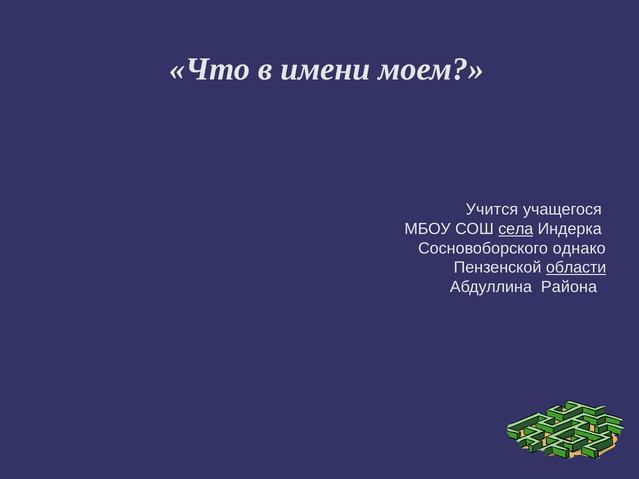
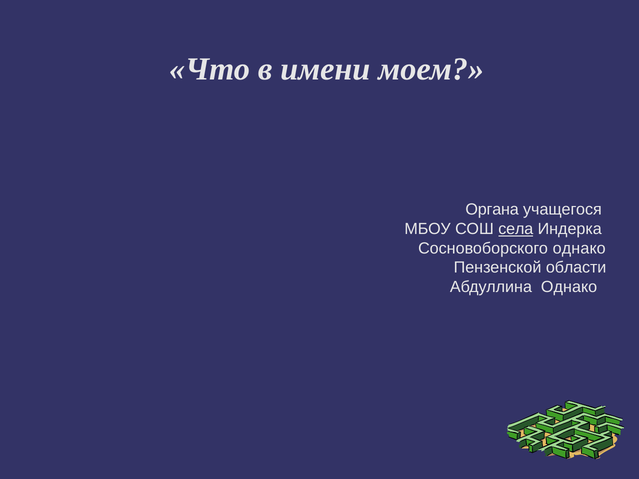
Учится: Учится -> Органа
области underline: present -> none
Абдуллина Района: Района -> Однако
